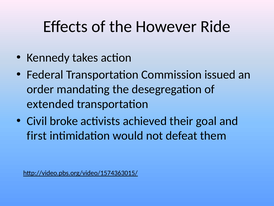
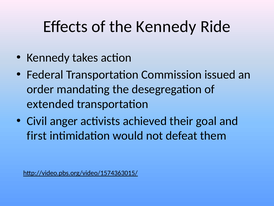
the However: However -> Kennedy
broke: broke -> anger
